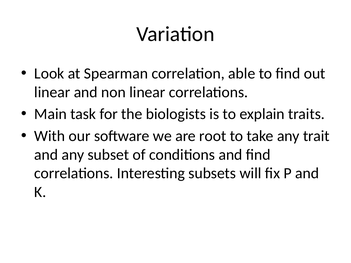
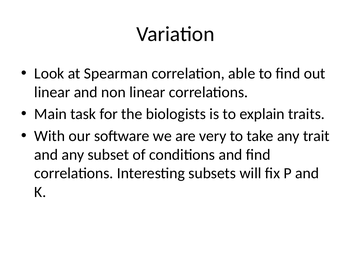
root: root -> very
